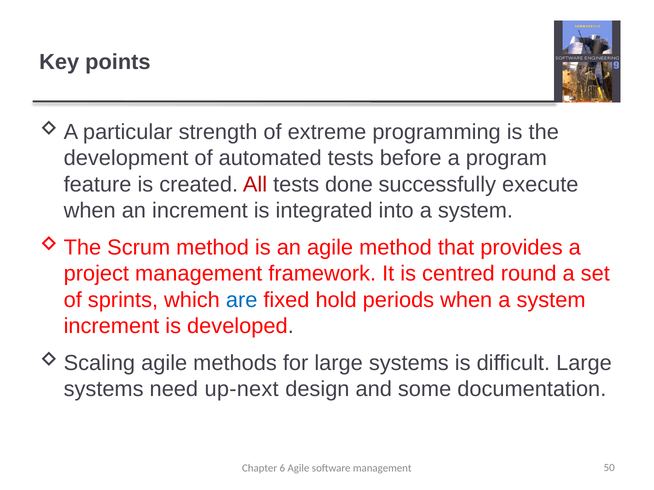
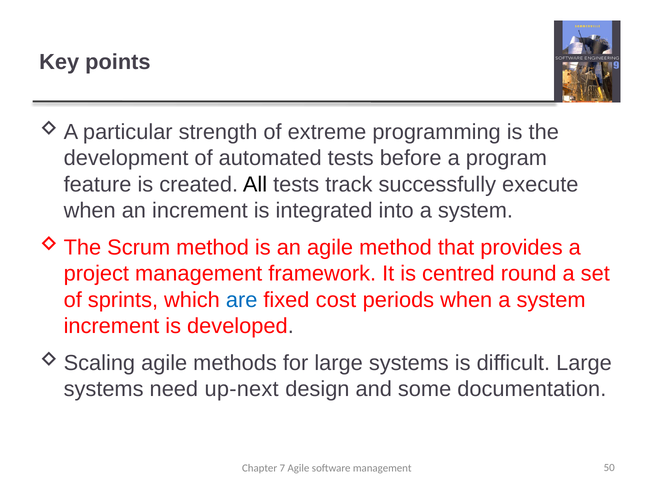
All colour: red -> black
done: done -> track
hold: hold -> cost
6: 6 -> 7
